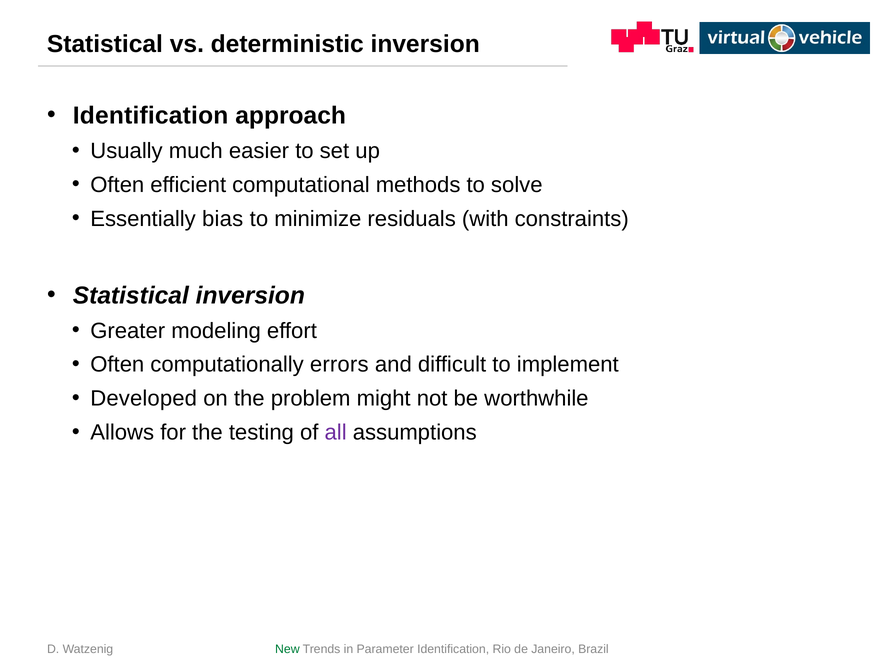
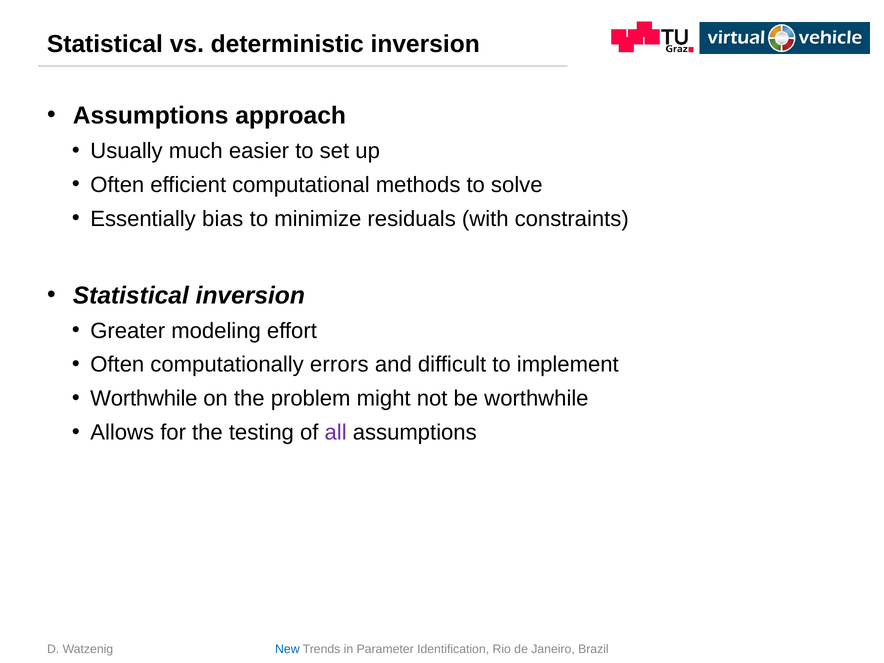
Identification at (151, 116): Identification -> Assumptions
Developed at (144, 399): Developed -> Worthwhile
New colour: green -> blue
